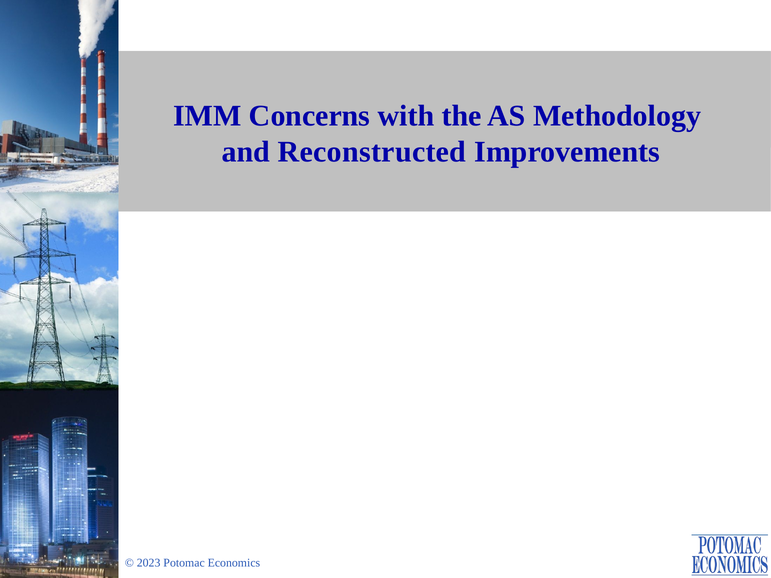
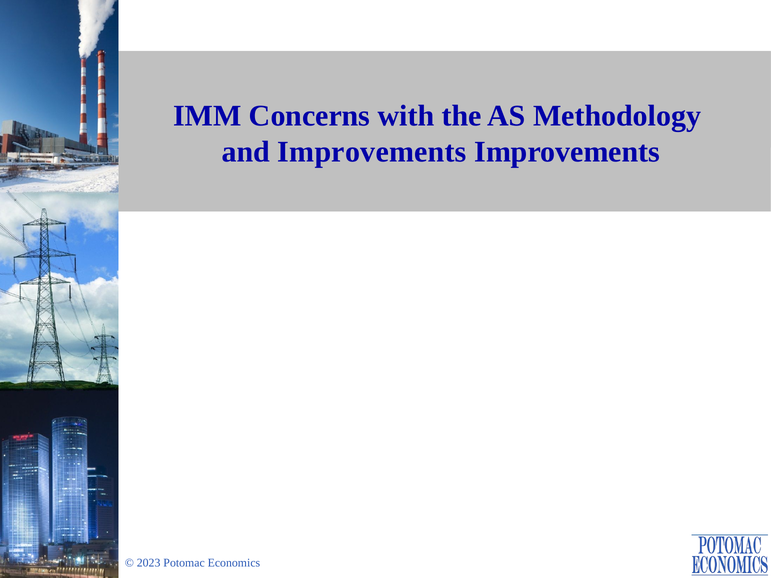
and Reconstructed: Reconstructed -> Improvements
